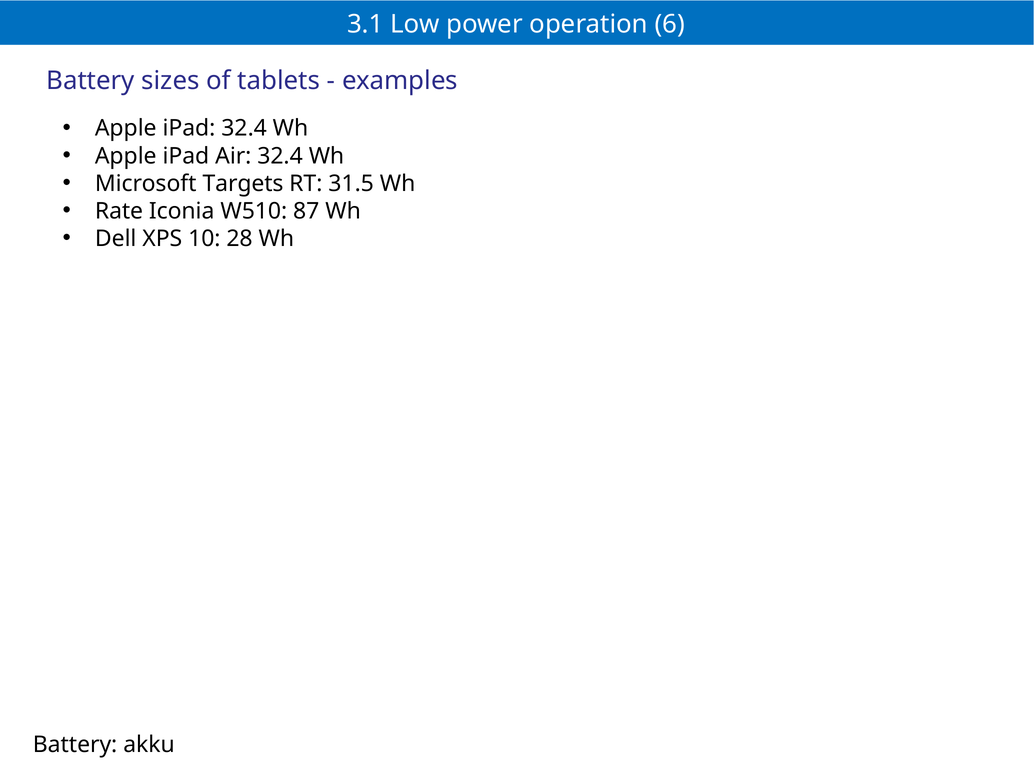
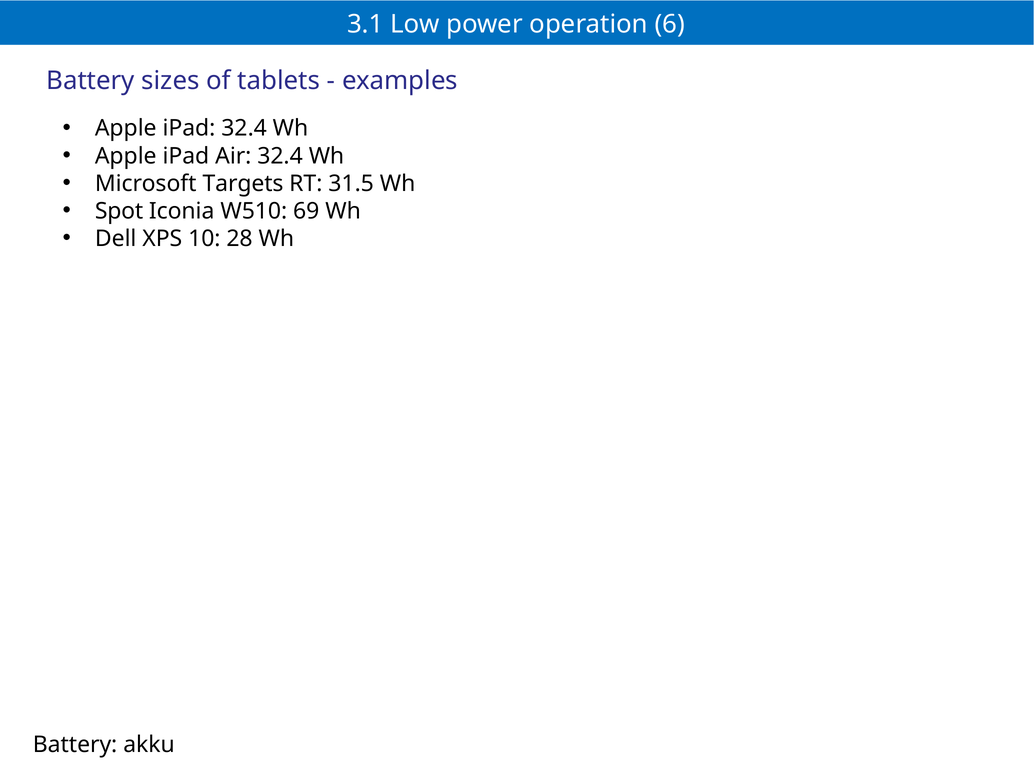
Rate: Rate -> Spot
87: 87 -> 69
